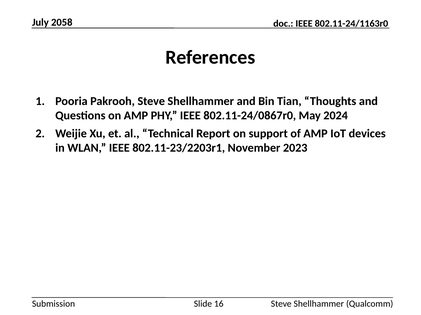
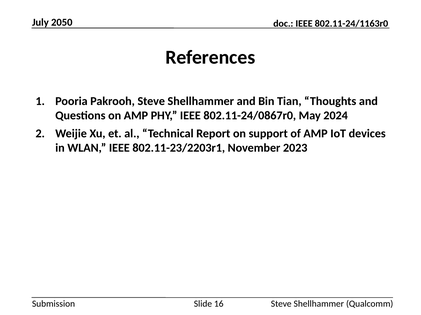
2058: 2058 -> 2050
